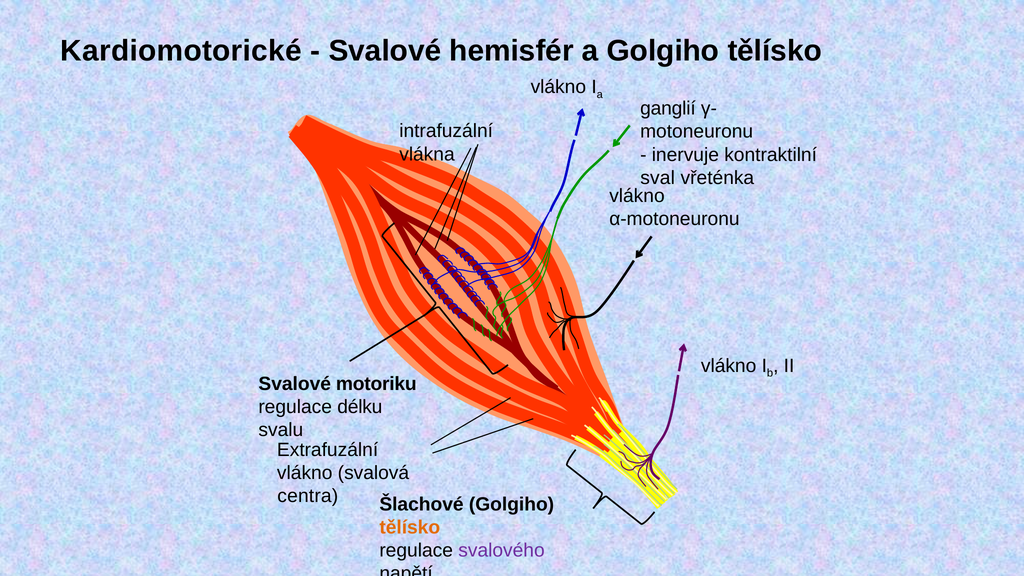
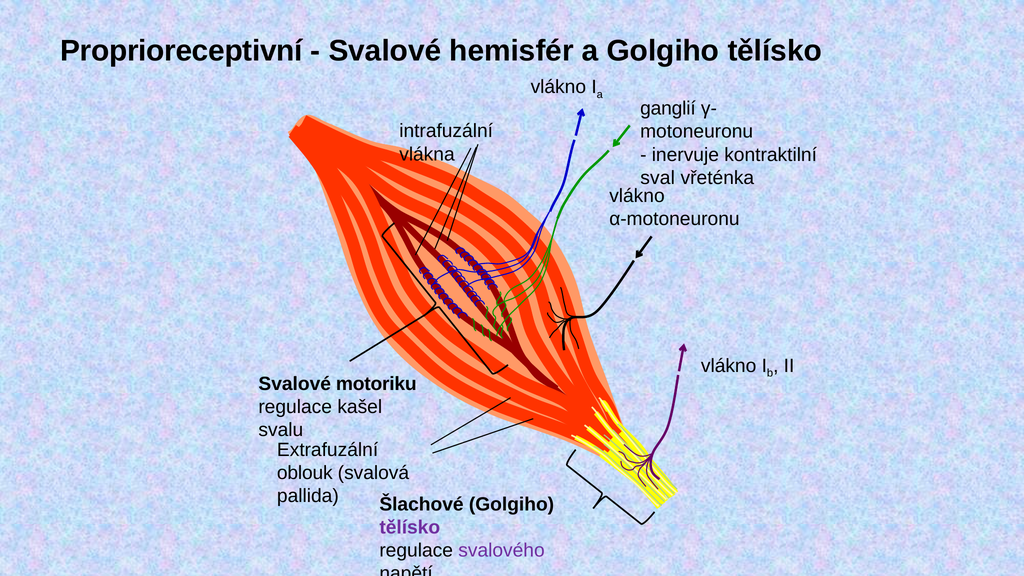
Kardiomotorické: Kardiomotorické -> Proprioreceptivní
délku: délku -> kašel
vlákno at (305, 473): vlákno -> oblouk
centra: centra -> pallida
tělísko at (410, 527) colour: orange -> purple
